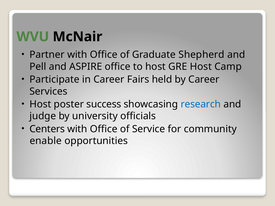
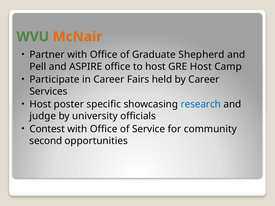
McNair colour: black -> orange
success: success -> specific
Centers: Centers -> Contest
enable: enable -> second
